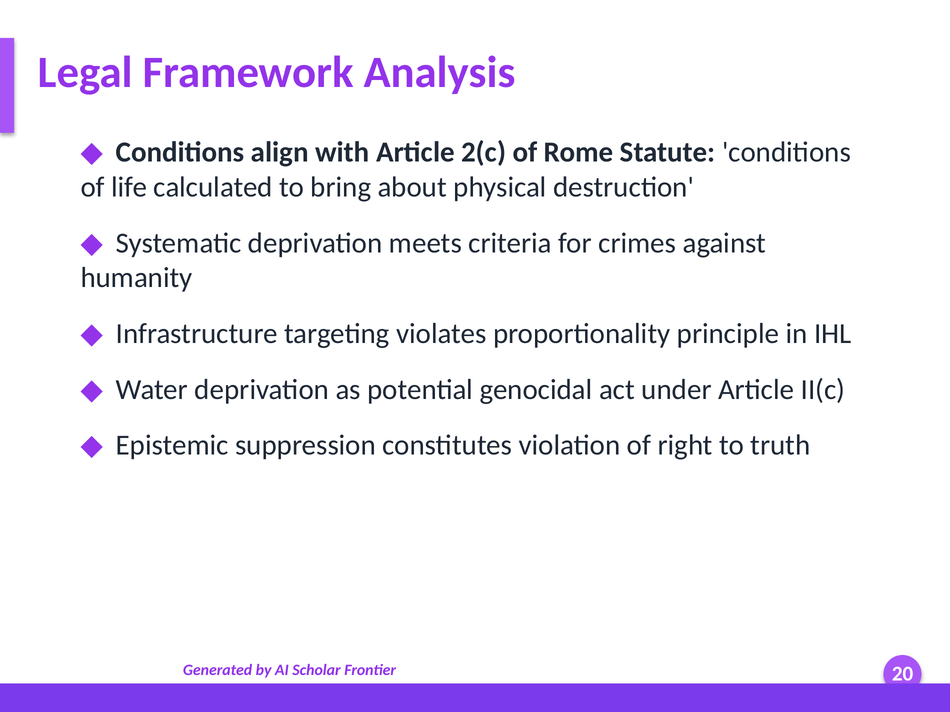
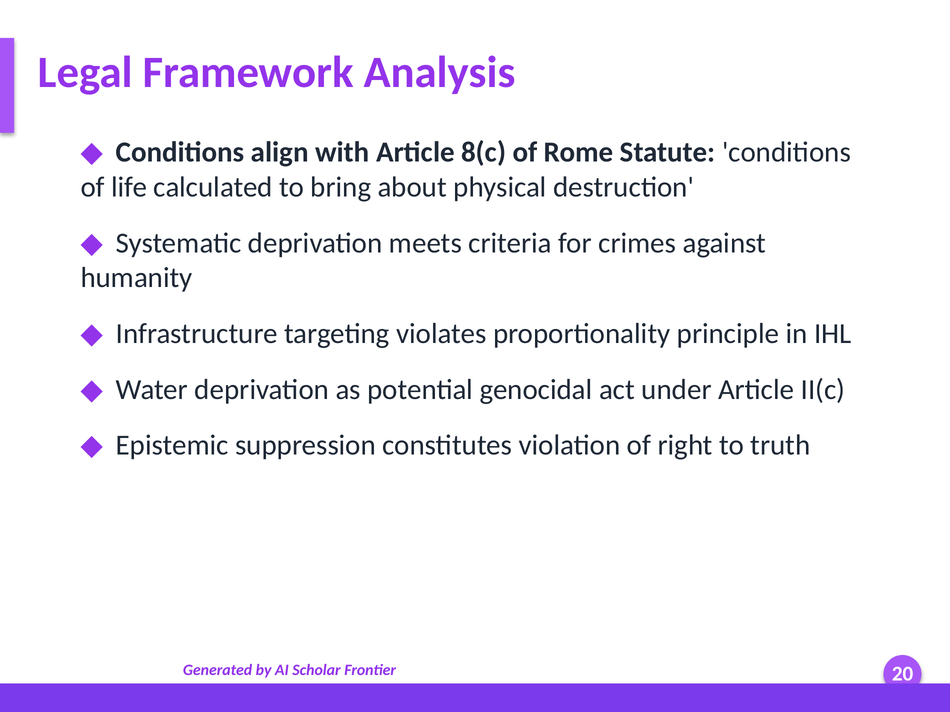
2(c: 2(c -> 8(c
